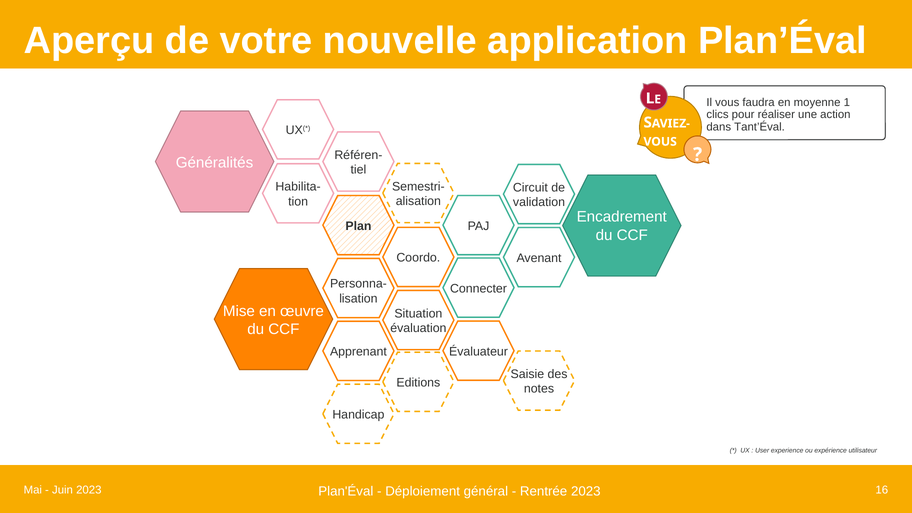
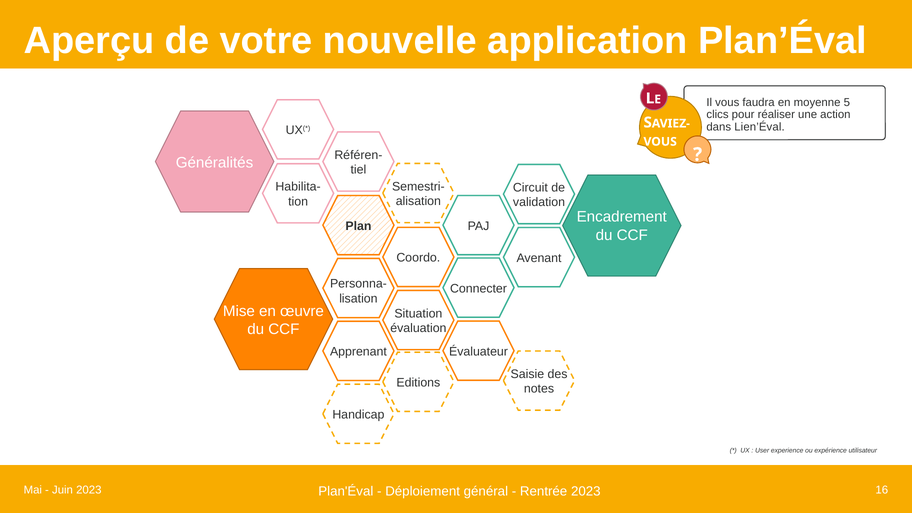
1: 1 -> 5
Tant’Éval: Tant’Éval -> Lien’Éval
